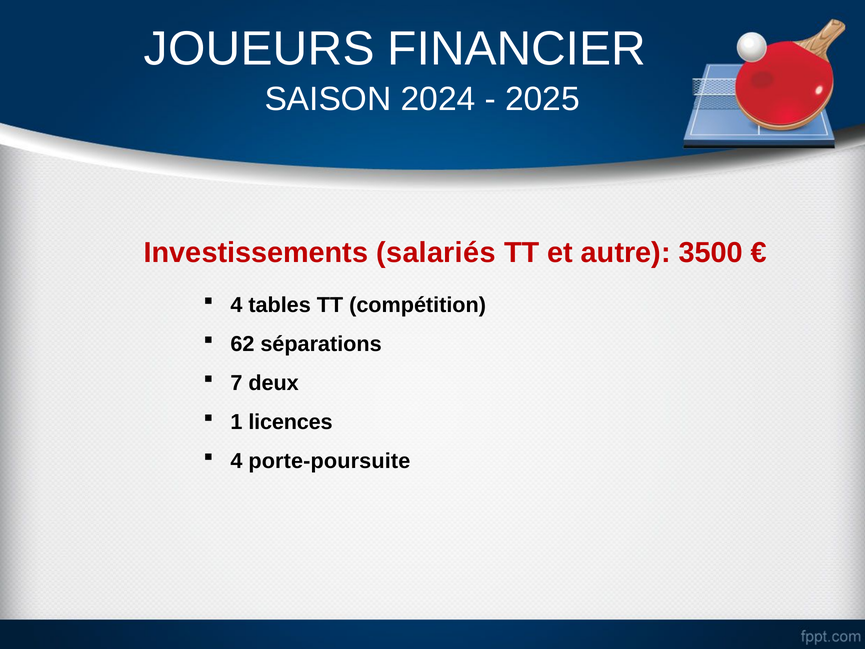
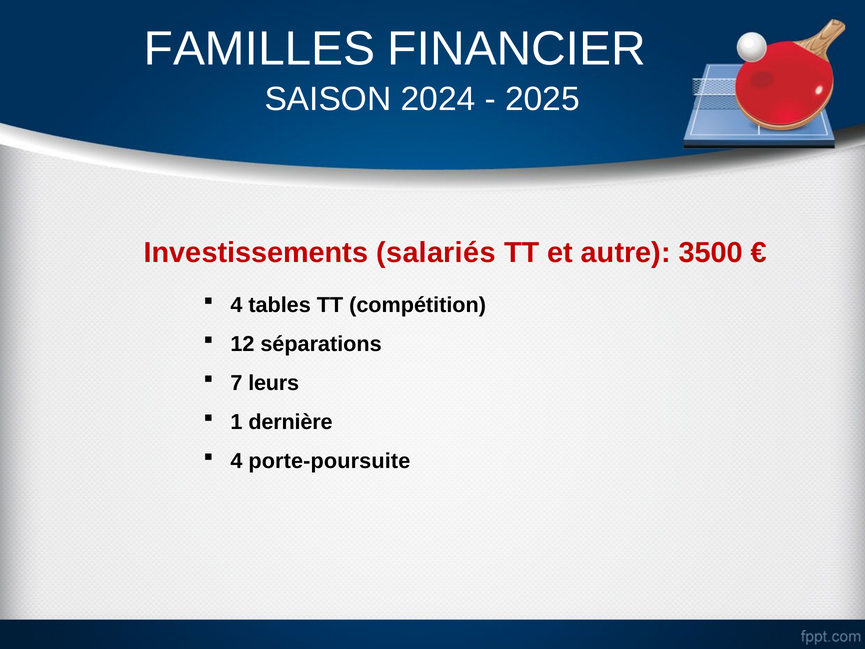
JOUEURS: JOUEURS -> FAMILLES
62: 62 -> 12
deux: deux -> leurs
licences: licences -> dernière
